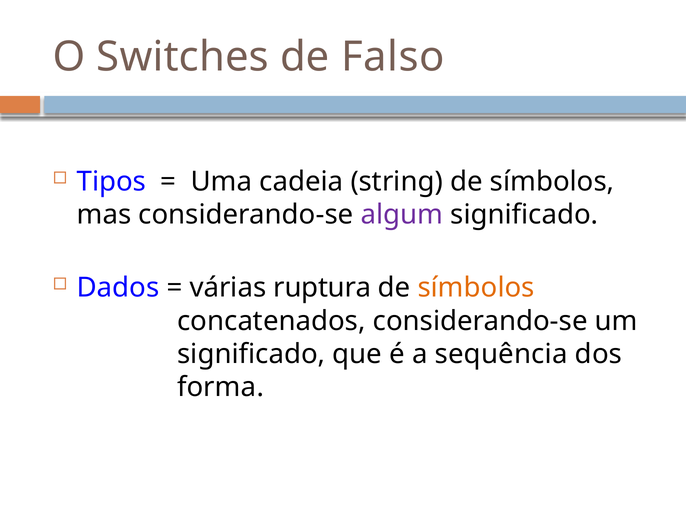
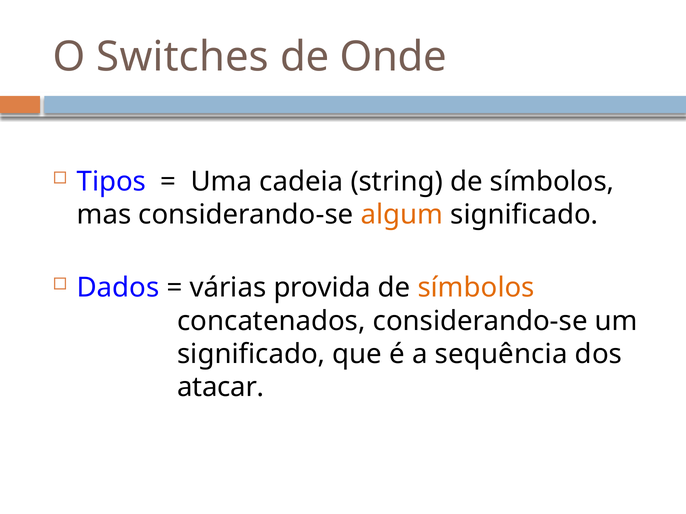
Falso: Falso -> Onde
algum colour: purple -> orange
ruptura: ruptura -> provida
forma: forma -> atacar
